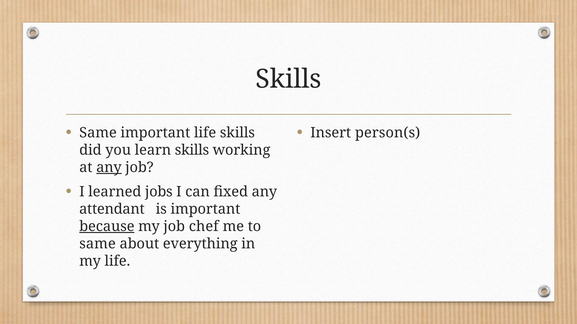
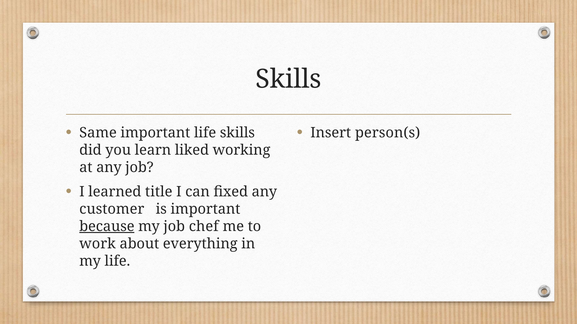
learn skills: skills -> liked
any at (109, 168) underline: present -> none
jobs: jobs -> title
attendant: attendant -> customer
same at (98, 244): same -> work
